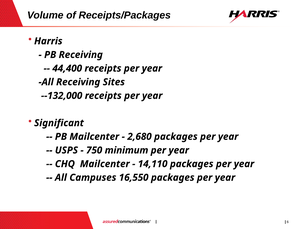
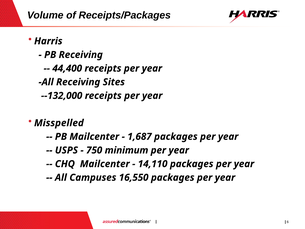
Significant: Significant -> Misspelled
2,680: 2,680 -> 1,687
